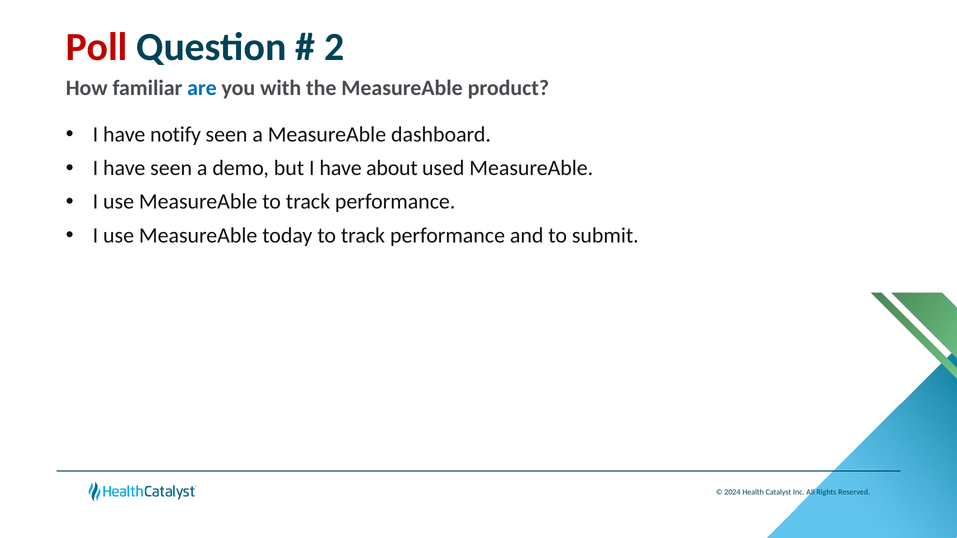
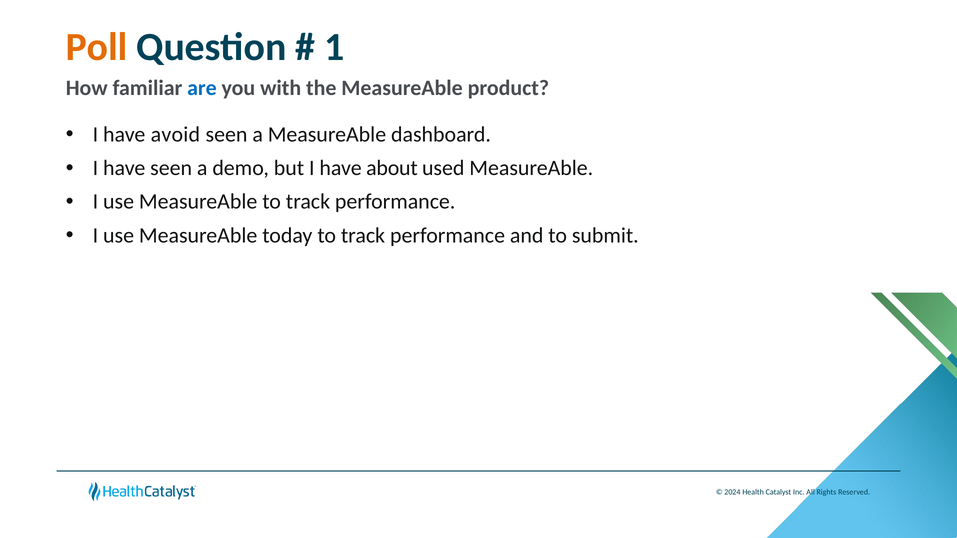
Poll colour: red -> orange
2: 2 -> 1
notify: notify -> avoid
